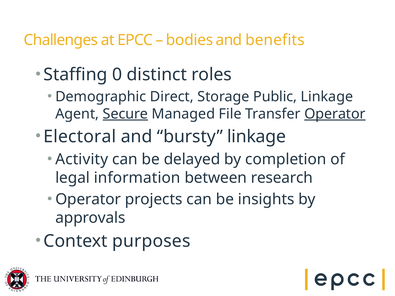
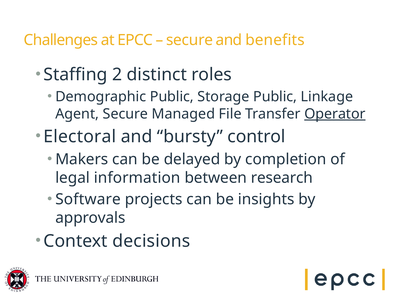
bodies at (190, 40): bodies -> secure
0: 0 -> 2
Demographic Direct: Direct -> Public
Secure at (125, 114) underline: present -> none
bursty linkage: linkage -> control
Activity: Activity -> Makers
Operator at (88, 200): Operator -> Software
purposes: purposes -> decisions
